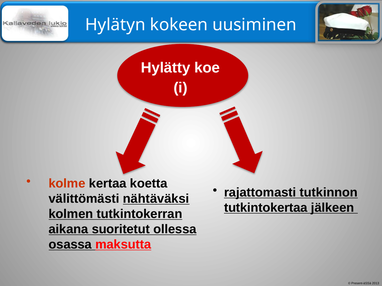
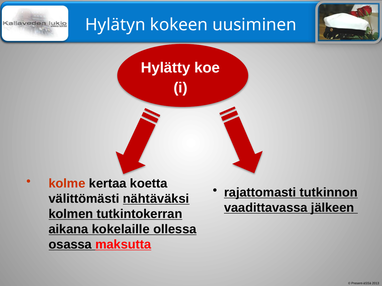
tutkintokertaa: tutkintokertaa -> vaadittavassa
suoritetut: suoritetut -> kokelaille
